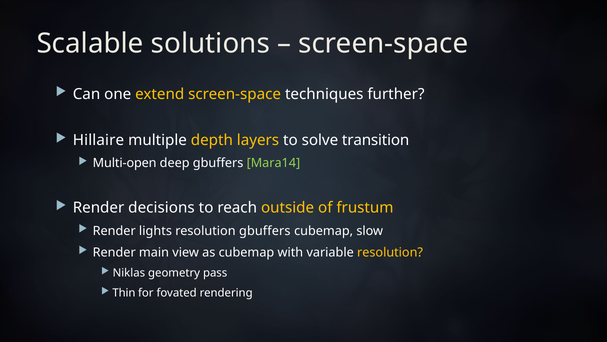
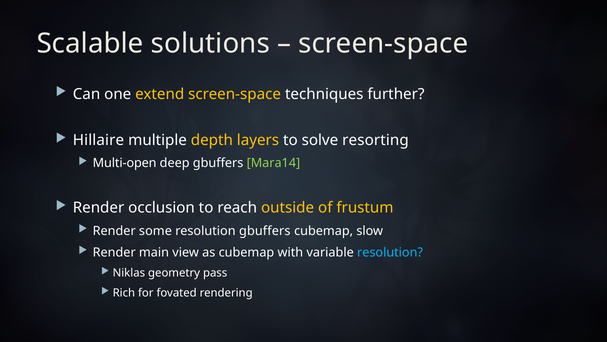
transition: transition -> resorting
decisions: decisions -> occlusion
lights: lights -> some
resolution at (390, 252) colour: yellow -> light blue
Thin: Thin -> Rich
